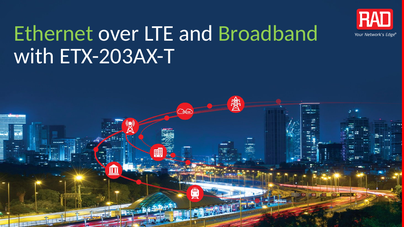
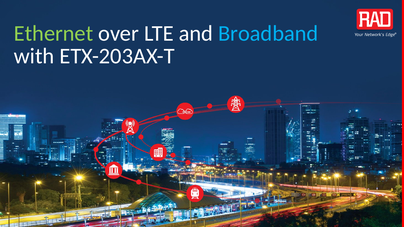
Broadband colour: light green -> light blue
